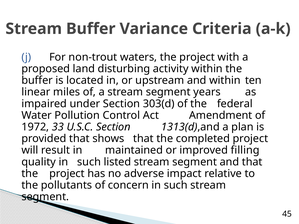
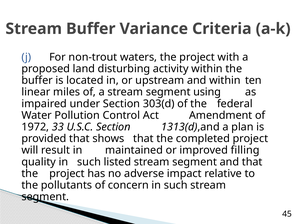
years: years -> using
